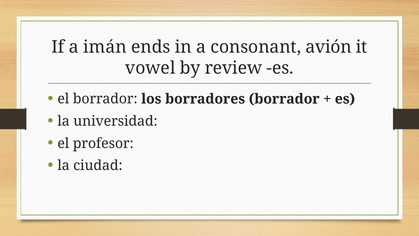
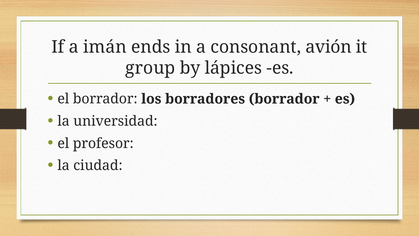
vowel: vowel -> group
review: review -> lápices
